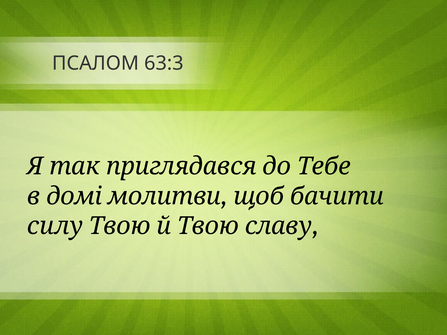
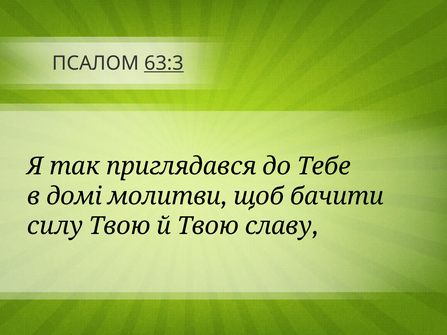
63:3 underline: none -> present
